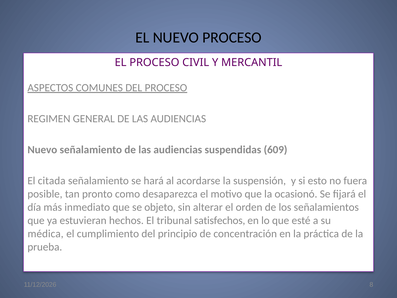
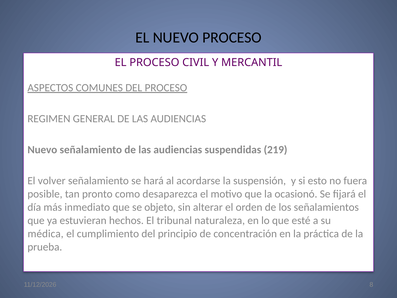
609: 609 -> 219
citada: citada -> volver
satisfechos: satisfechos -> naturaleza
